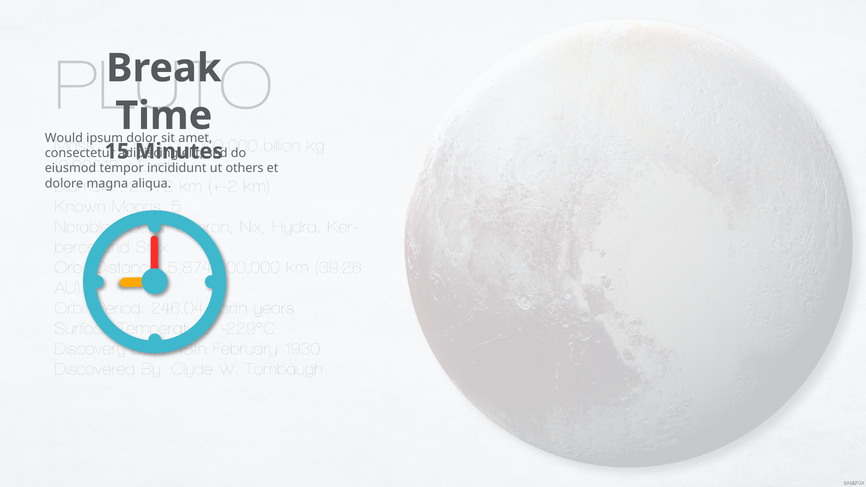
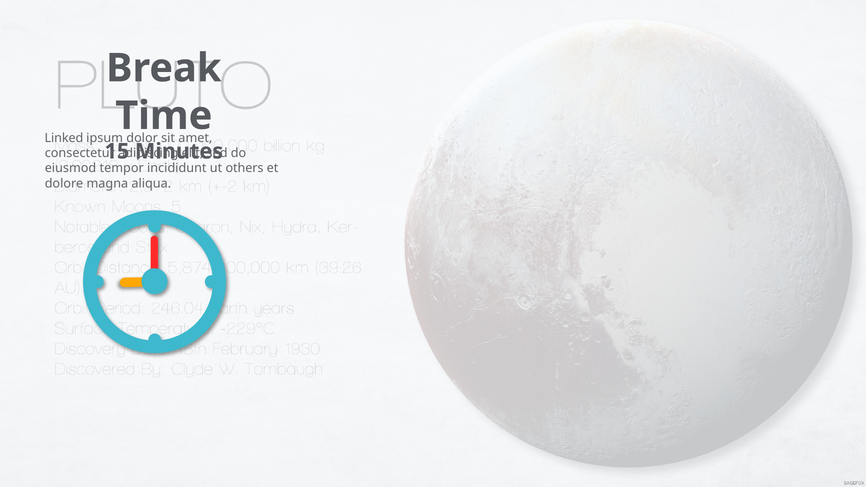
Would: Would -> Linked
